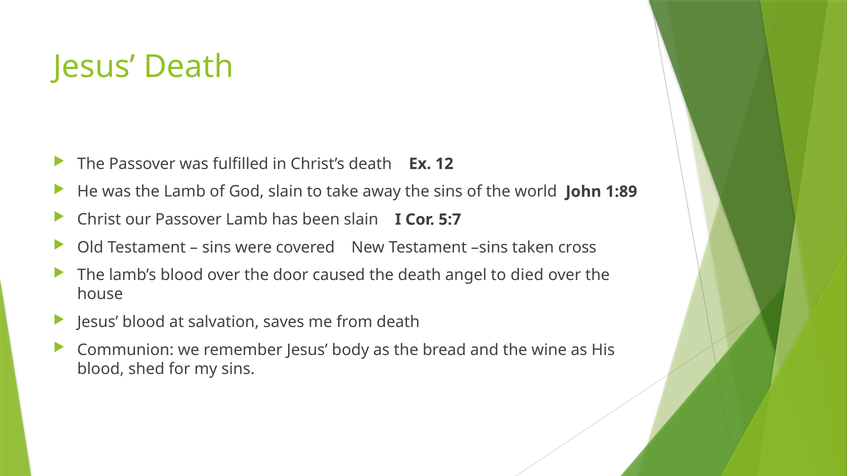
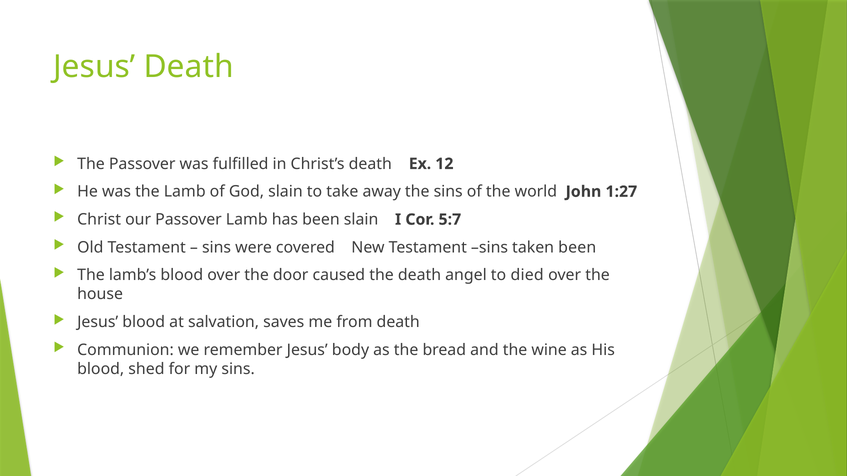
1:89: 1:89 -> 1:27
taken cross: cross -> been
